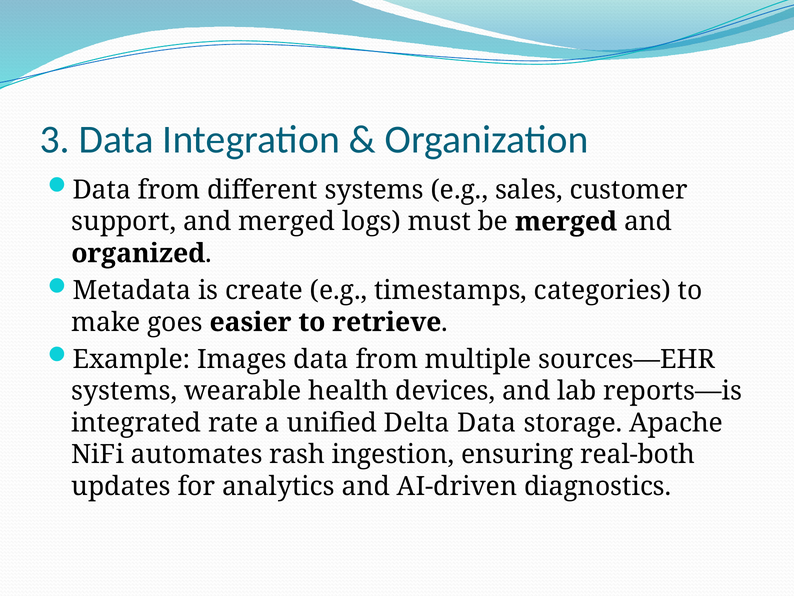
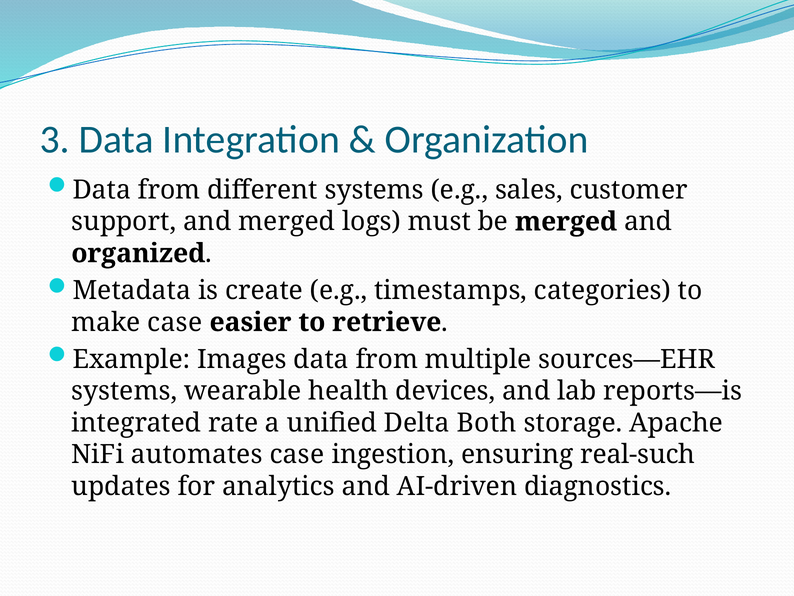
make goes: goes -> case
Delta Data: Data -> Both
automates rash: rash -> case
real-both: real-both -> real-such
